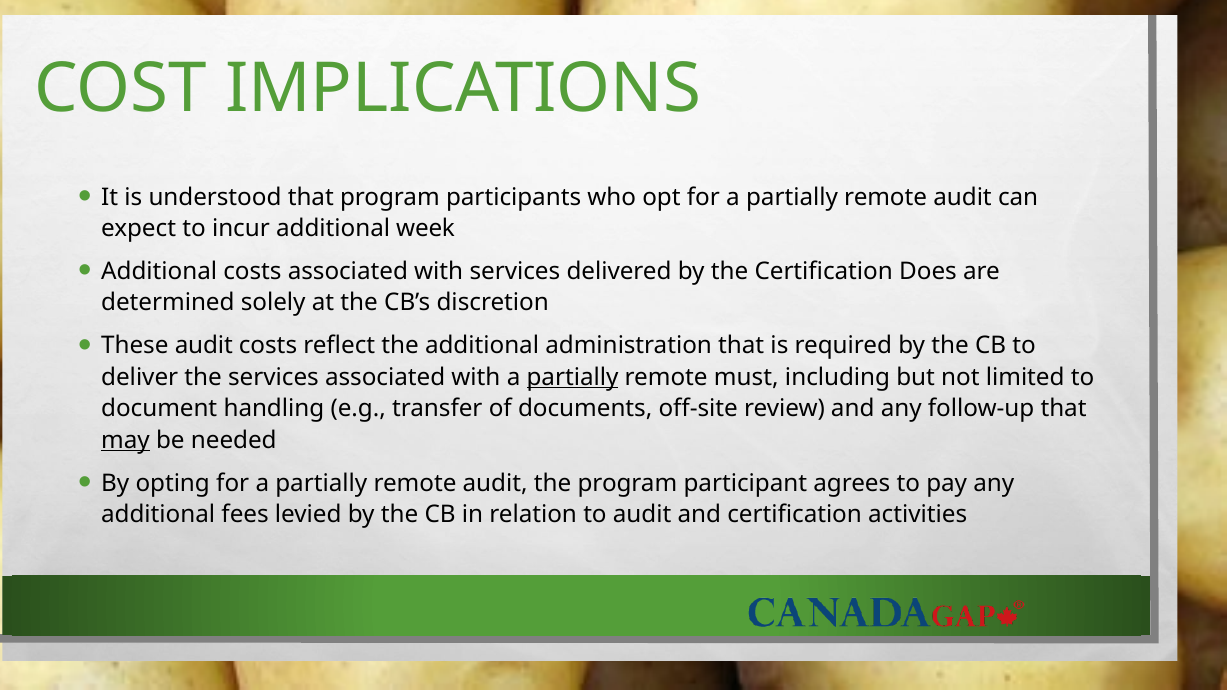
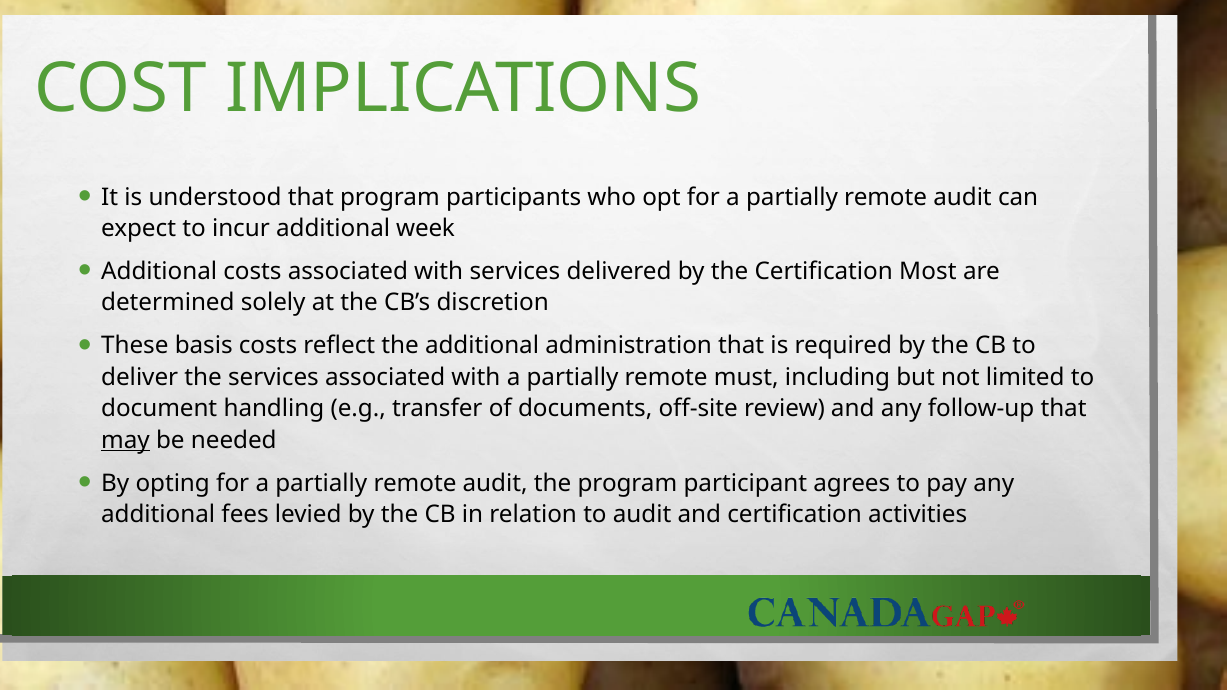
Does: Does -> Most
These audit: audit -> basis
partially at (572, 377) underline: present -> none
